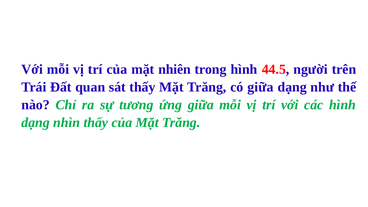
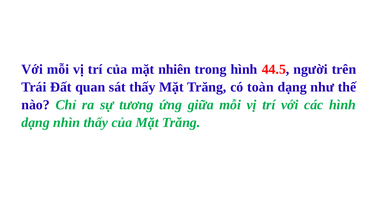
có giữa: giữa -> toàn
